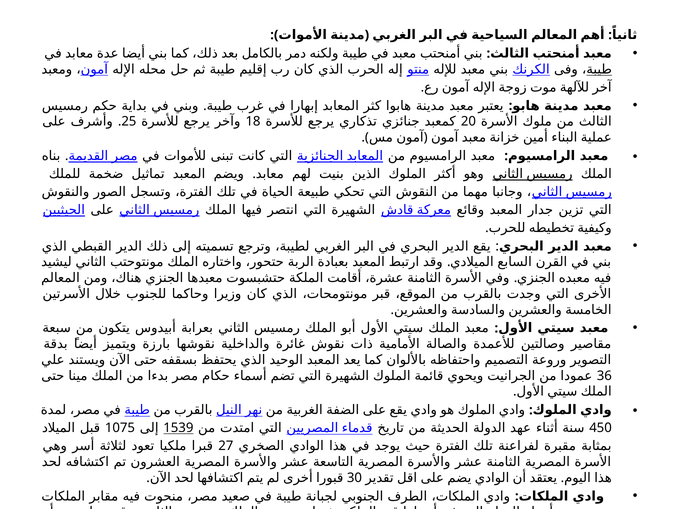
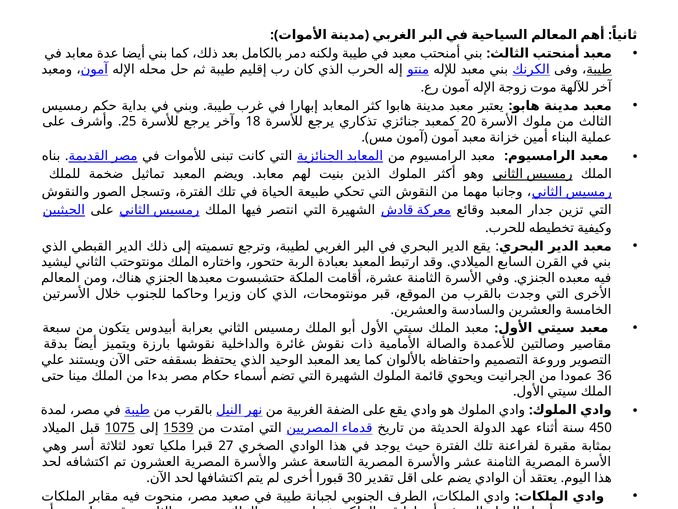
1075 underline: none -> present
